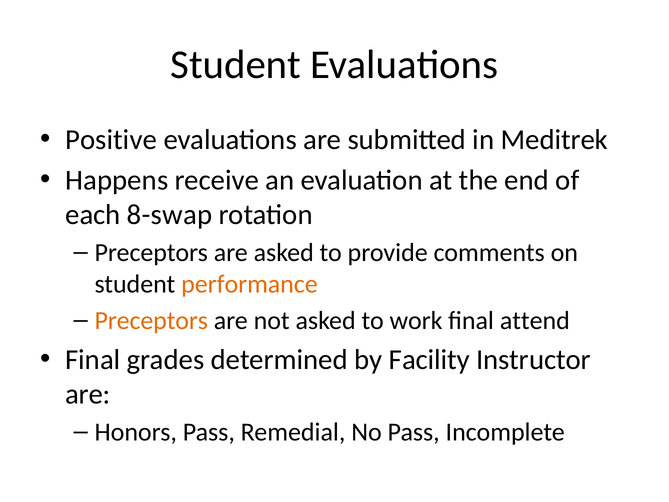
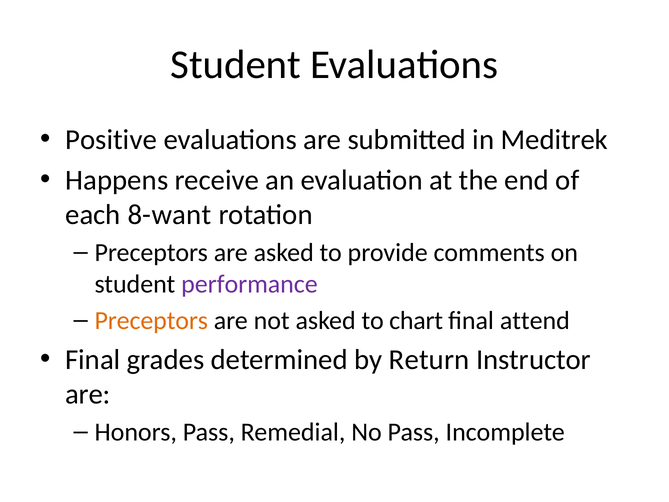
8-swap: 8-swap -> 8-want
performance colour: orange -> purple
work: work -> chart
Facility: Facility -> Return
